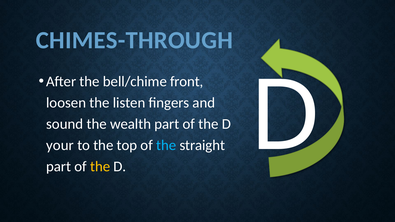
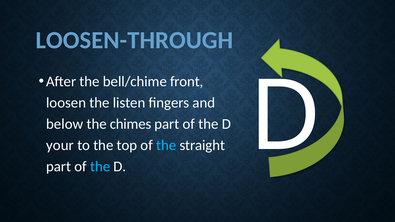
CHIMES-THROUGH: CHIMES-THROUGH -> LOOSEN-THROUGH
sound: sound -> below
wealth: wealth -> chimes
the at (100, 167) colour: yellow -> light blue
